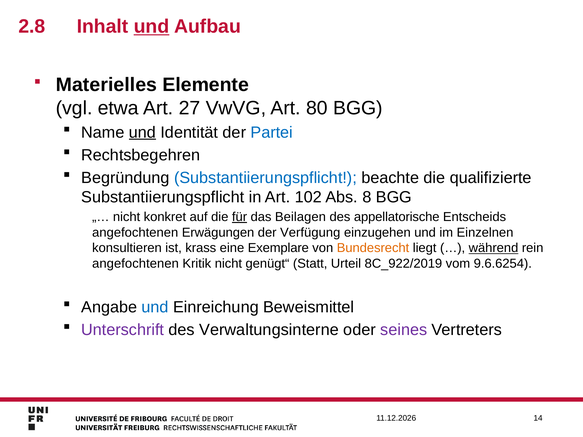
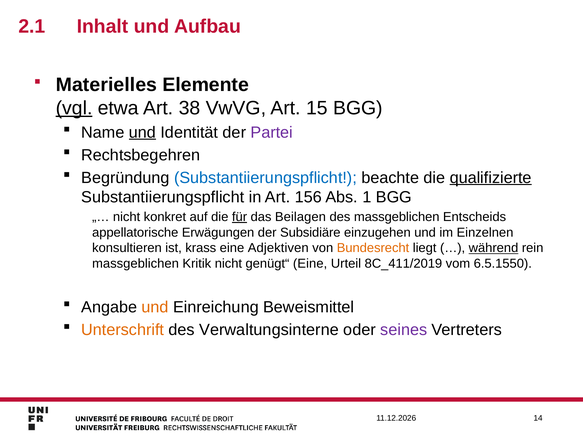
2.8: 2.8 -> 2.1
und at (152, 27) underline: present -> none
vgl underline: none -> present
27: 27 -> 38
80: 80 -> 15
Partei colour: blue -> purple
qualifizierte underline: none -> present
102: 102 -> 156
8: 8 -> 1
des appellatorische: appellatorische -> massgeblichen
angefochtenen at (135, 233): angefochtenen -> appellatorische
Verfügung: Verfügung -> Subsidiäre
Exemplare: Exemplare -> Adjektiven
angefochtenen at (135, 264): angefochtenen -> massgeblichen
genügt“ Statt: Statt -> Eine
8C_922/2019: 8C_922/2019 -> 8C_411/2019
9.6.6254: 9.6.6254 -> 6.5.1550
und at (155, 307) colour: blue -> orange
Unterschrift colour: purple -> orange
